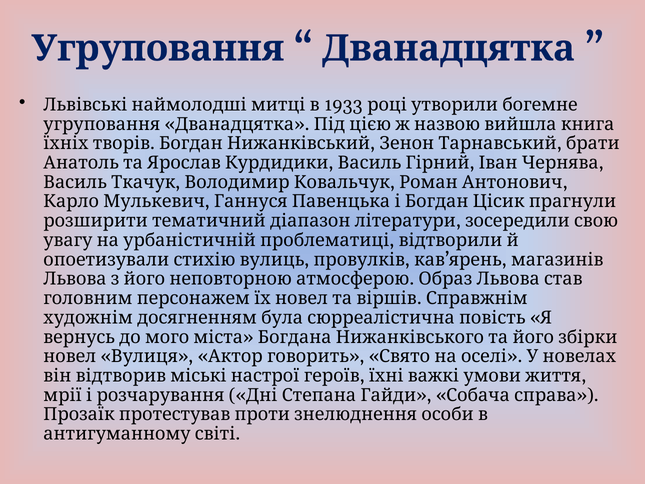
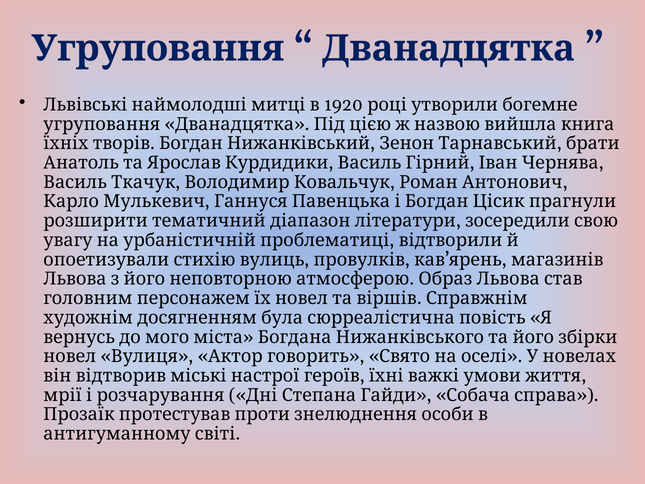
1933: 1933 -> 1920
